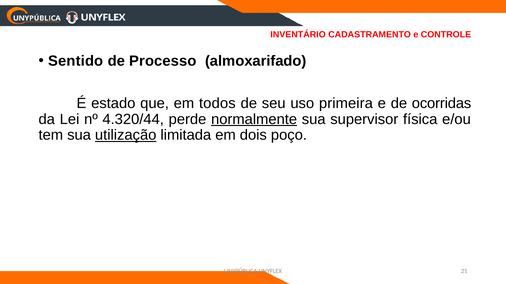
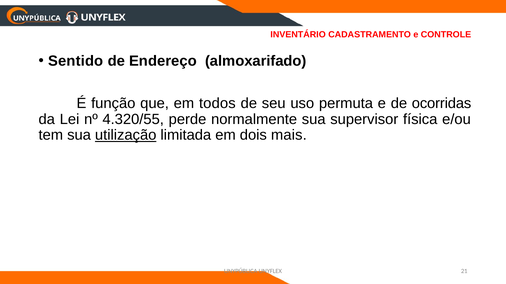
Processo: Processo -> Endereço
estado: estado -> função
primeira: primeira -> permuta
4.320/44: 4.320/44 -> 4.320/55
normalmente underline: present -> none
poço: poço -> mais
